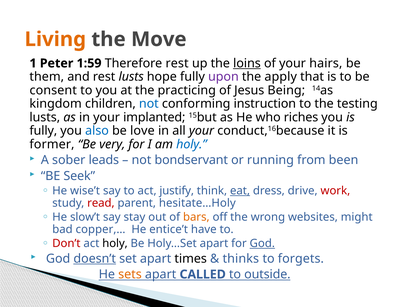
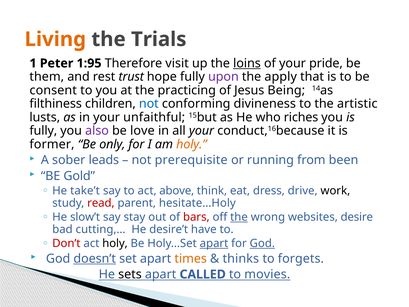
Move: Move -> Trials
1:59: 1:59 -> 1:95
Therefore rest: rest -> visit
hairs: hairs -> pride
rest lusts: lusts -> trust
kingdom: kingdom -> filthiness
instruction: instruction -> divineness
testing: testing -> artistic
implanted: implanted -> unfaithful
also colour: blue -> purple
very: very -> only
holy at (191, 144) colour: blue -> orange
bondservant: bondservant -> prerequisite
Seek: Seek -> Gold
wise’t: wise’t -> take’t
justify: justify -> above
eat underline: present -> none
work colour: red -> black
bars colour: orange -> red
the at (239, 217) underline: none -> present
might: might -> desire
copper,…: copper,… -> cutting,…
entice’t: entice’t -> desire’t
apart at (214, 243) underline: none -> present
times colour: black -> orange
sets colour: orange -> black
outside: outside -> movies
